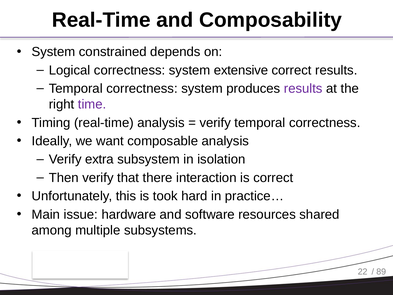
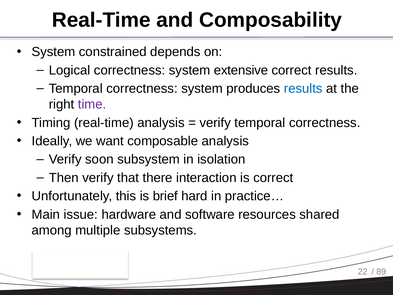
results at (303, 89) colour: purple -> blue
extra: extra -> soon
took: took -> brief
